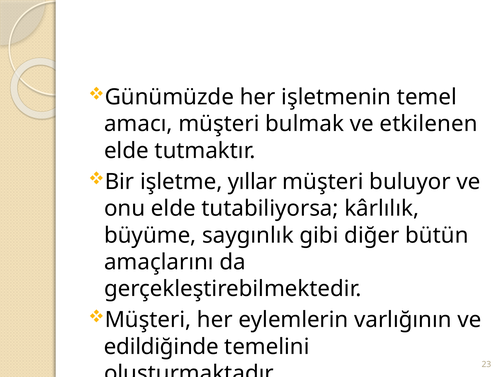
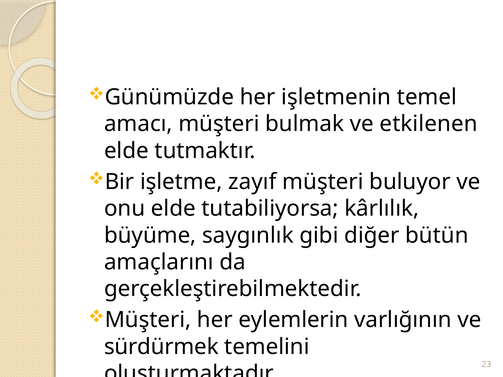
yıllar: yıllar -> zayıf
edildiğinde: edildiğinde -> sürdürmek
